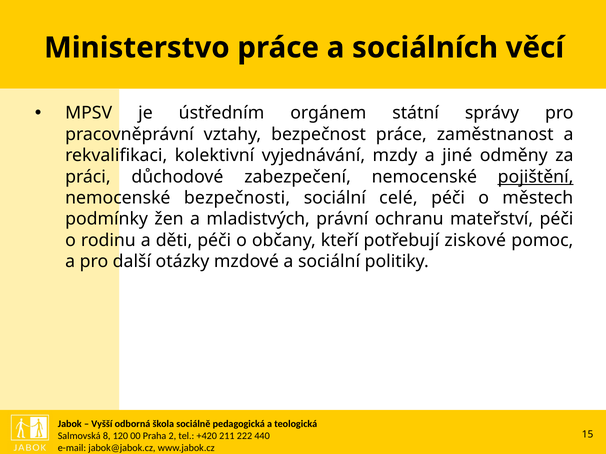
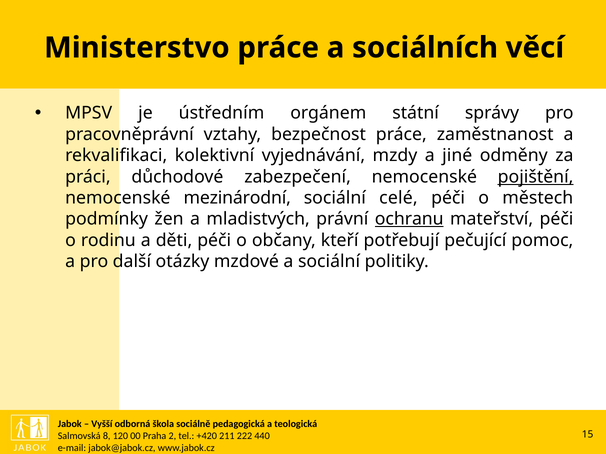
bezpečnosti: bezpečnosti -> mezinárodní
ochranu underline: none -> present
ziskové: ziskové -> pečující
